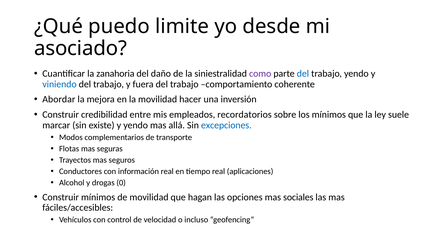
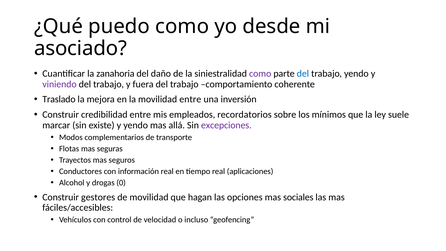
puedo limite: limite -> como
viniendo colour: blue -> purple
Abordar: Abordar -> Traslado
movilidad hacer: hacer -> entre
excepciones colour: blue -> purple
Construir mínimos: mínimos -> gestores
